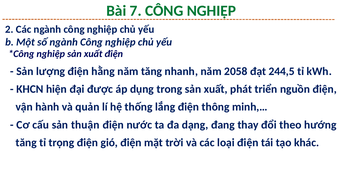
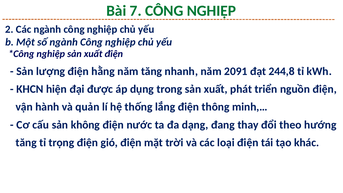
2058: 2058 -> 2091
244,5: 244,5 -> 244,8
thuận: thuận -> không
